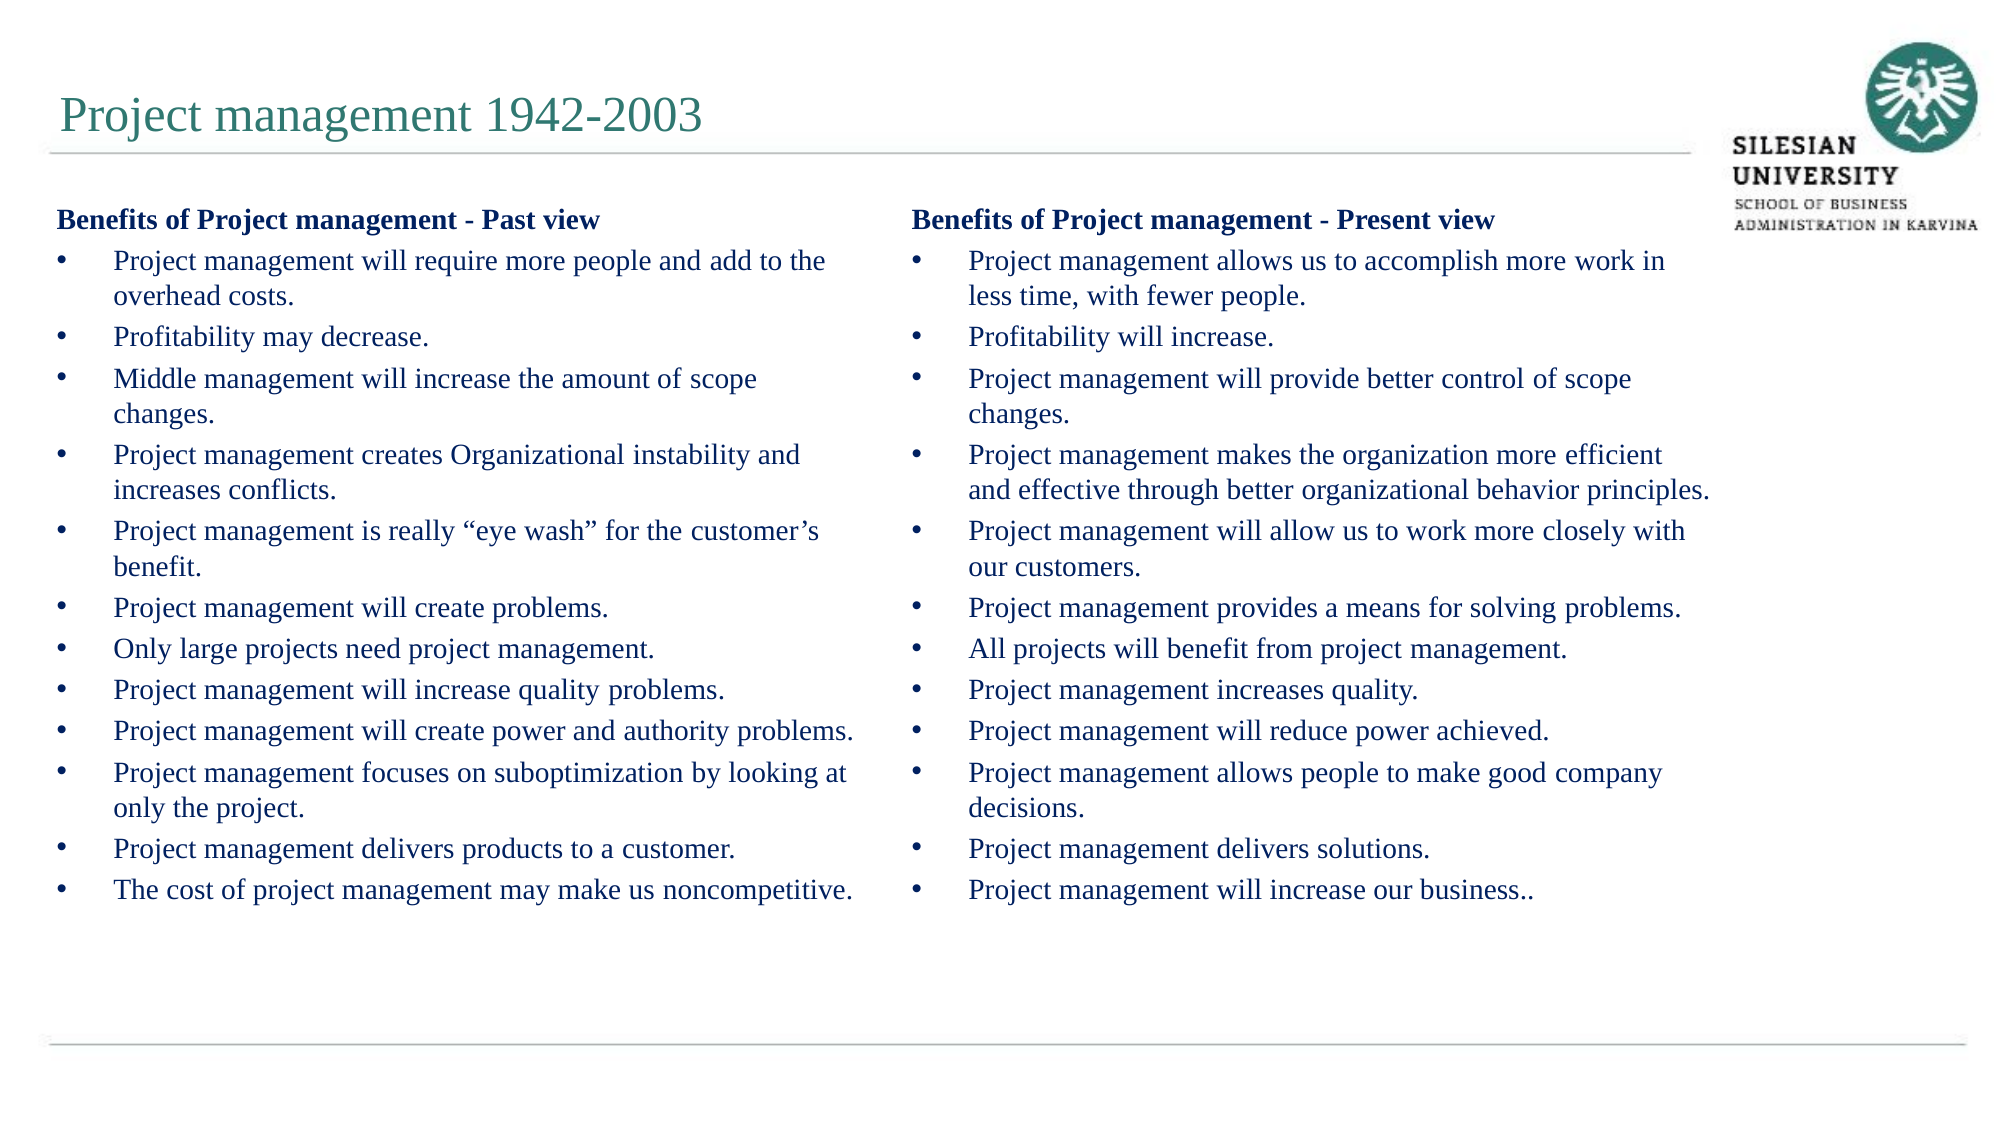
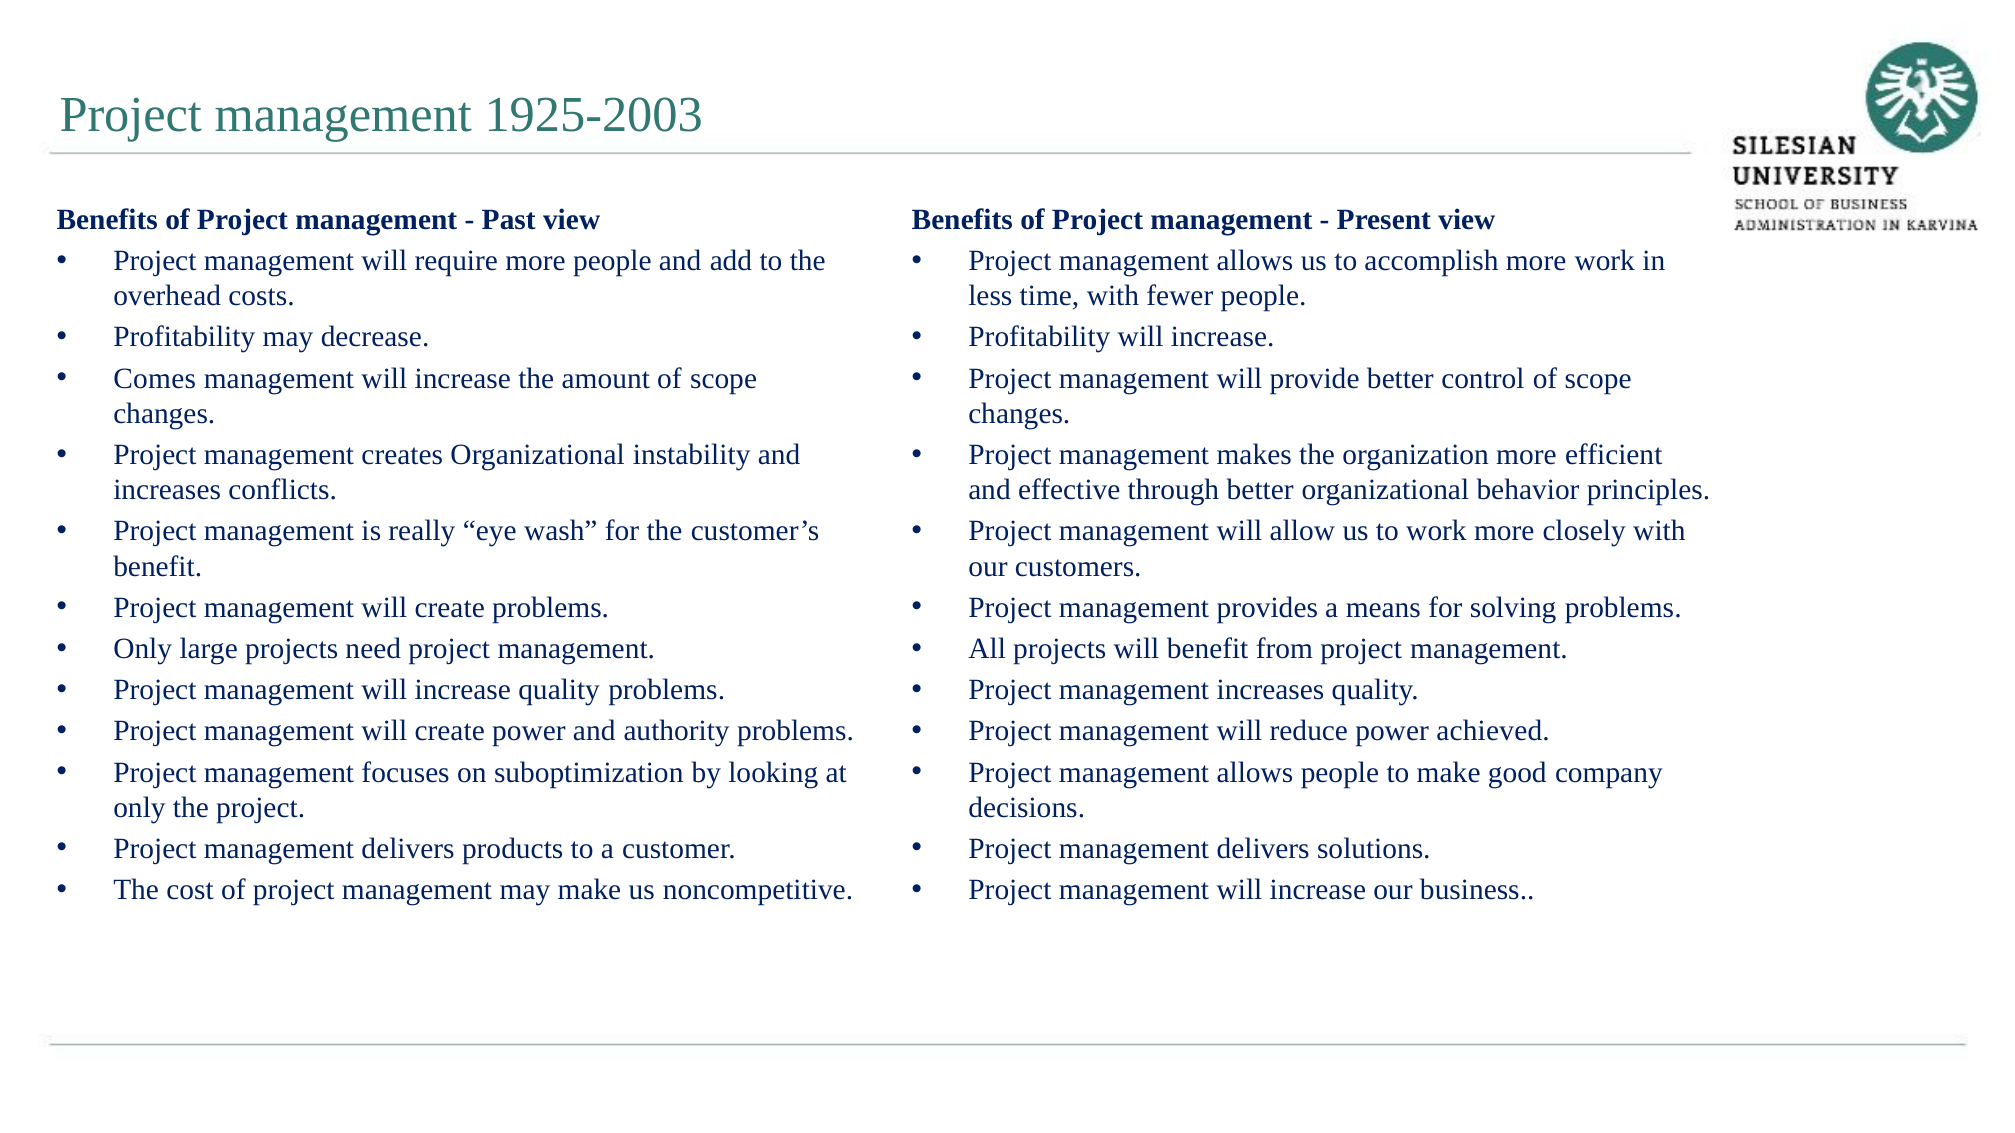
1942-2003: 1942-2003 -> 1925-2003
Middle: Middle -> Comes
